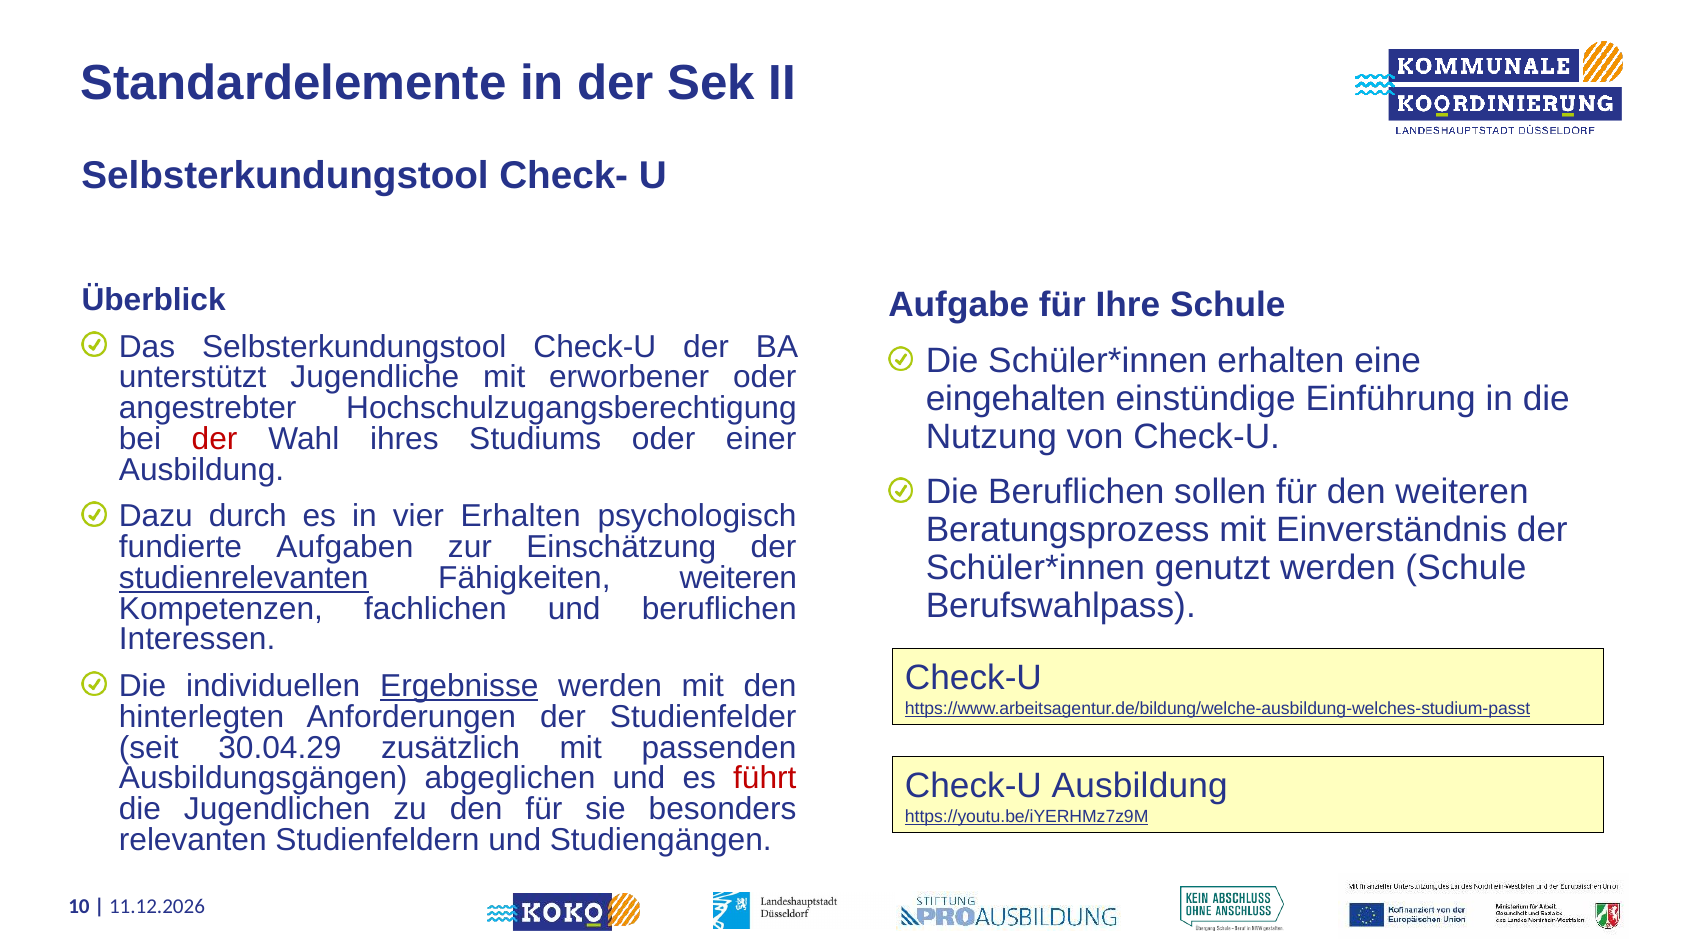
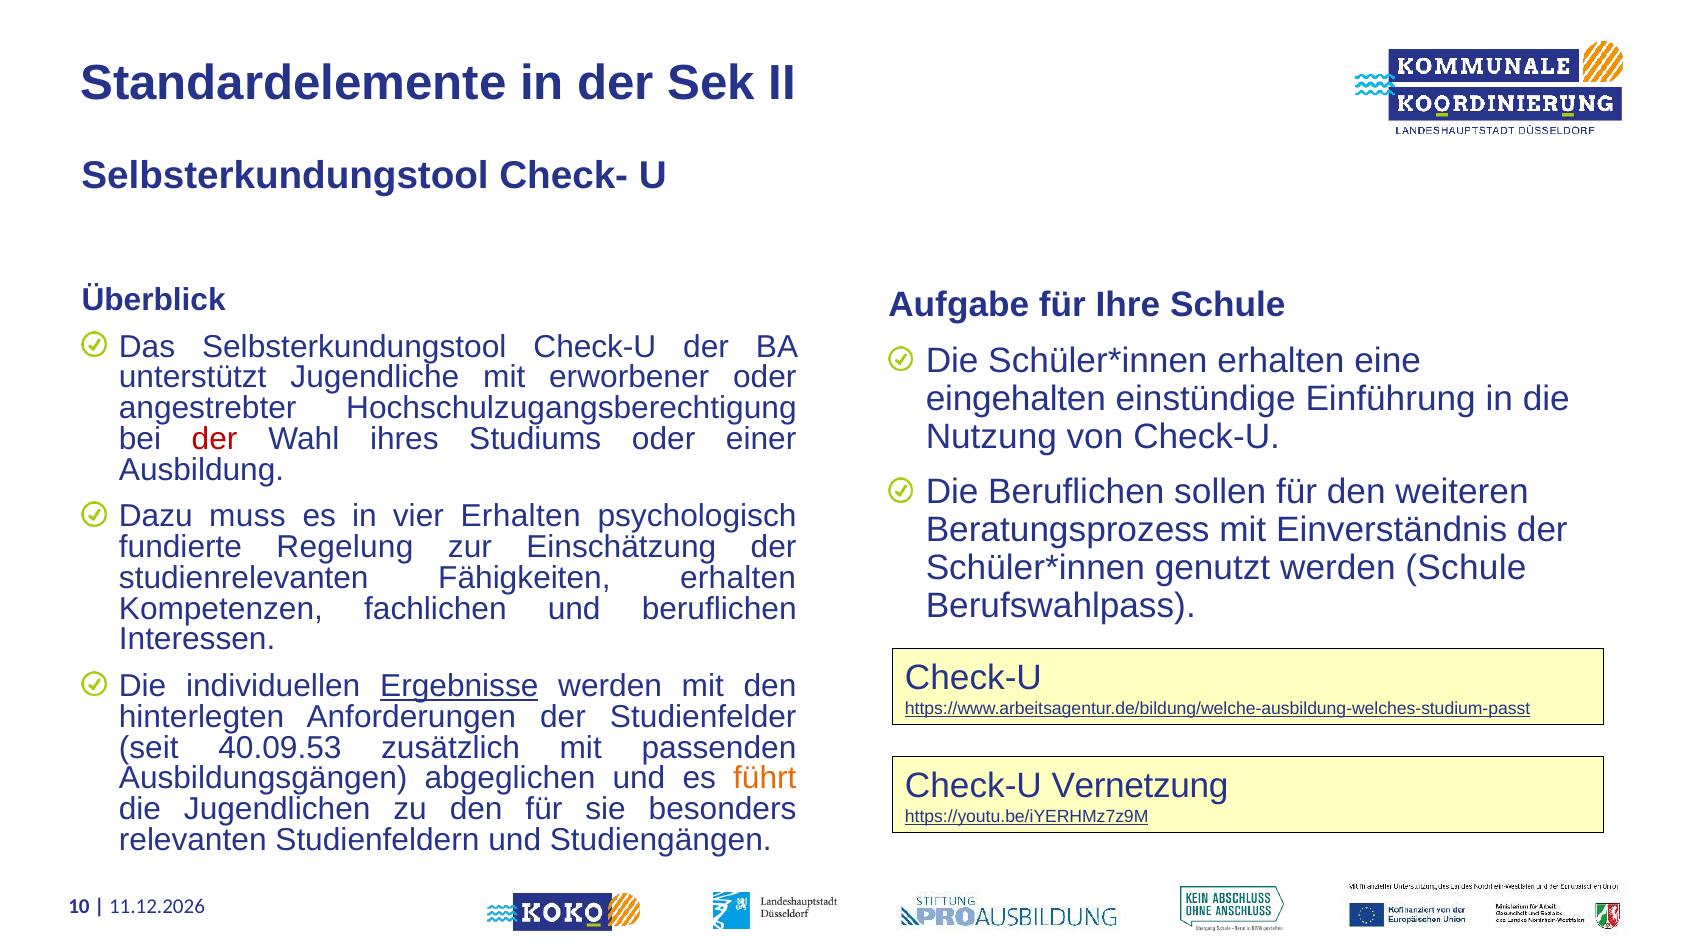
durch: durch -> muss
Aufgaben: Aufgaben -> Regelung
studienrelevanten underline: present -> none
Fähigkeiten weiteren: weiteren -> erhalten
30.04.29: 30.04.29 -> 40.09.53
führt colour: red -> orange
Check-U Ausbildung: Ausbildung -> Vernetzung
